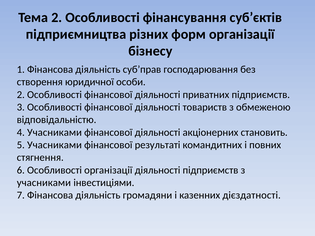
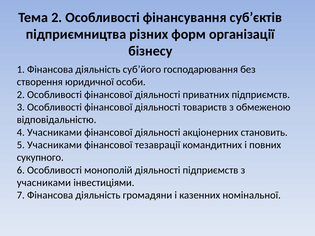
суб’прав: суб’прав -> суб’його
результаті: результаті -> тезаврації
стягнення: стягнення -> сукупного
Особливості організації: організації -> монополій
дієздатності: дієздатності -> номінальної
